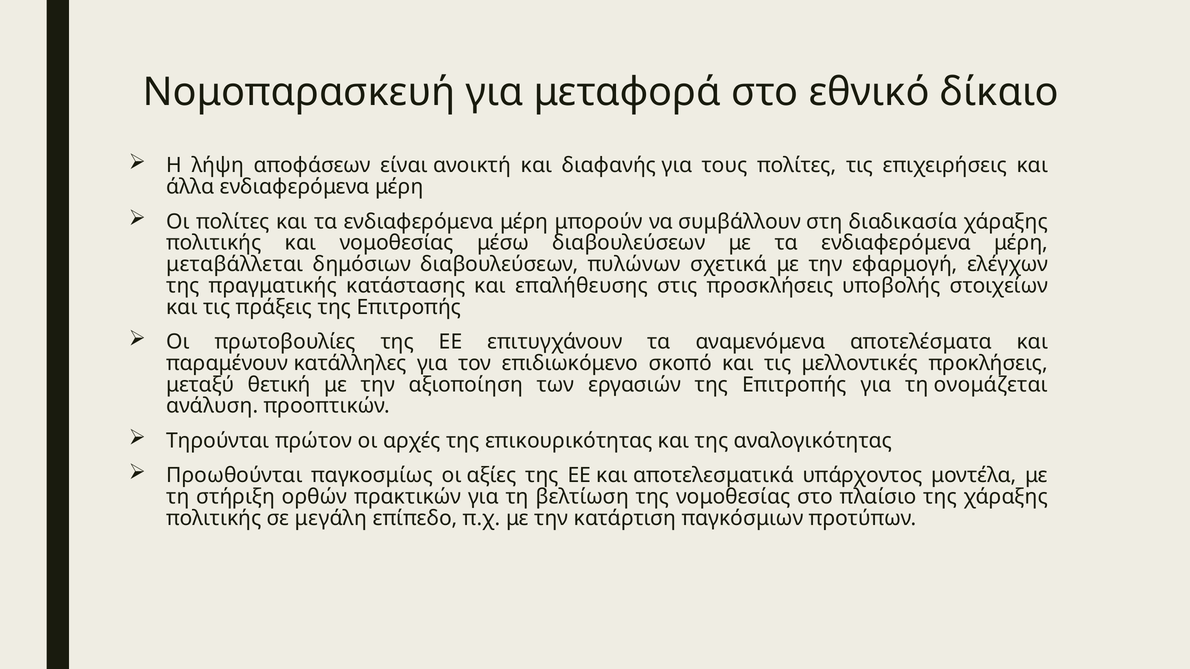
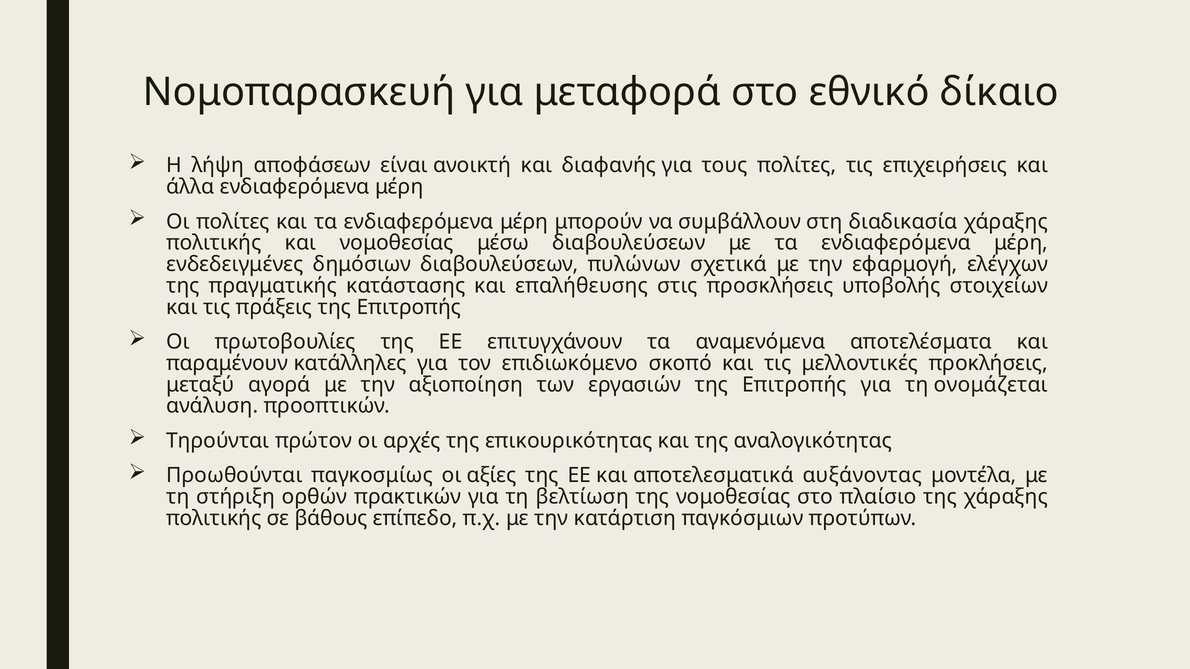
μεταβάλλεται: μεταβάλλεται -> ενδεδειγμένες
θετική: θετική -> αγορά
υπάρχοντος: υπάρχοντος -> αυξάνοντας
μεγάλη: μεγάλη -> βάθους
